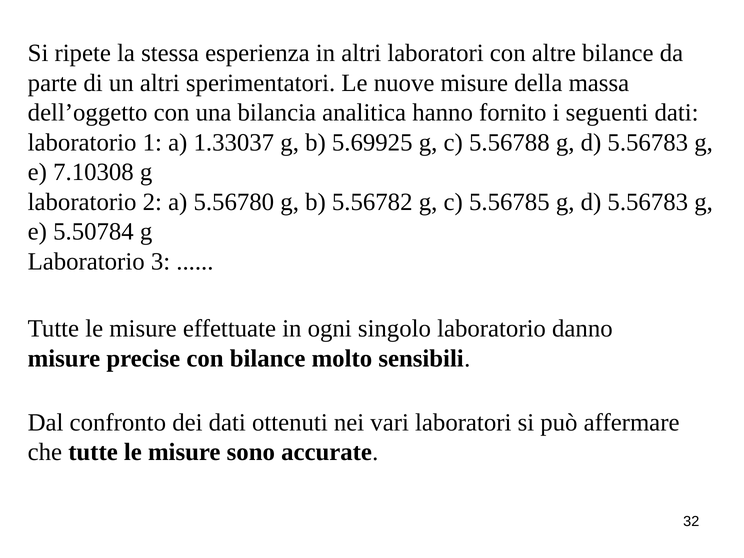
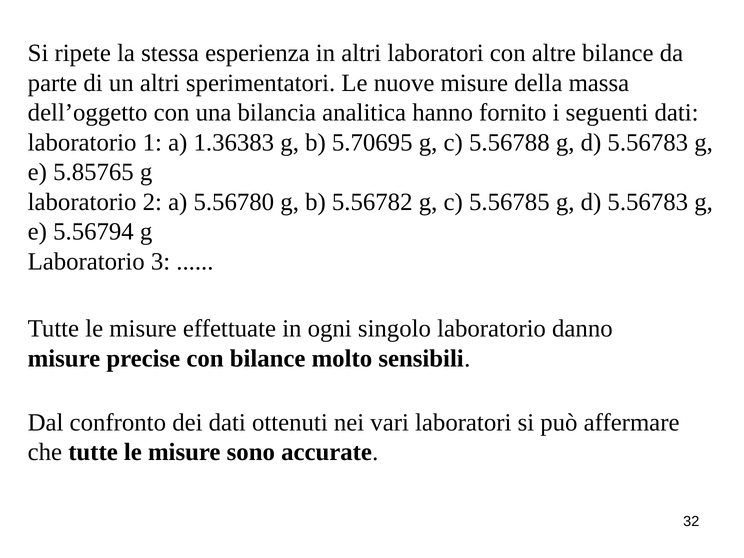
1.33037: 1.33037 -> 1.36383
5.69925: 5.69925 -> 5.70695
7.10308: 7.10308 -> 5.85765
5.50784: 5.50784 -> 5.56794
